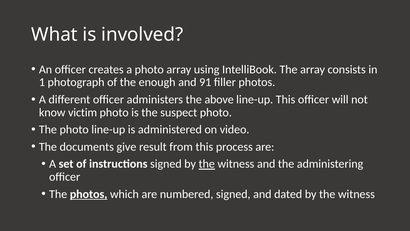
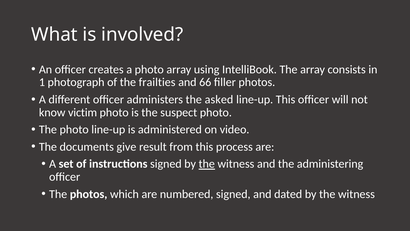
enough: enough -> frailties
91: 91 -> 66
above: above -> asked
photos at (89, 194) underline: present -> none
